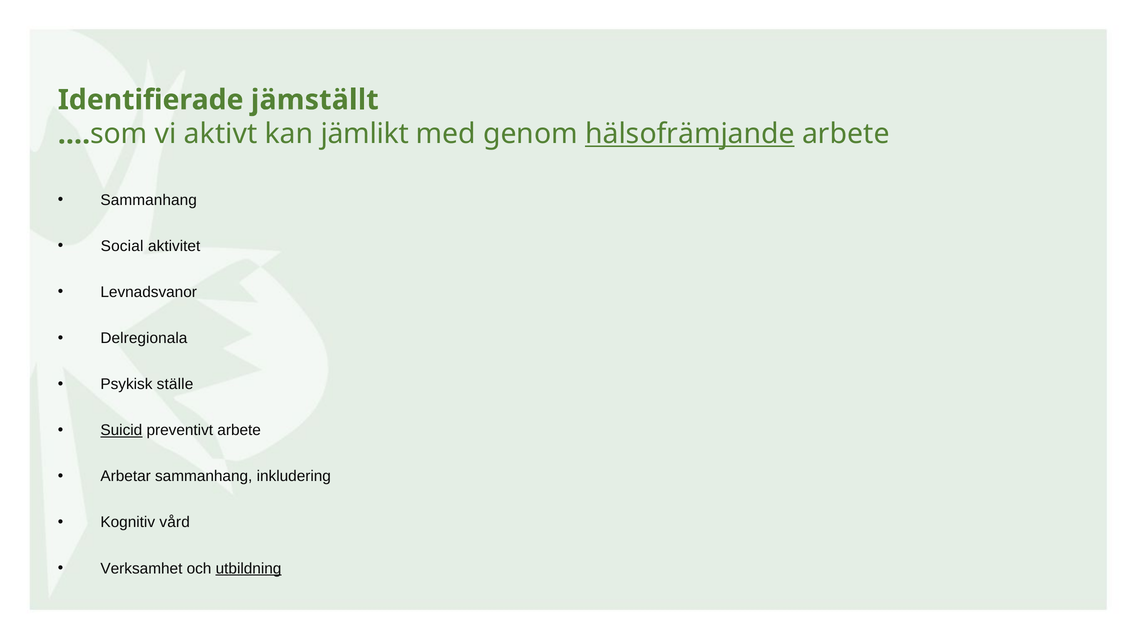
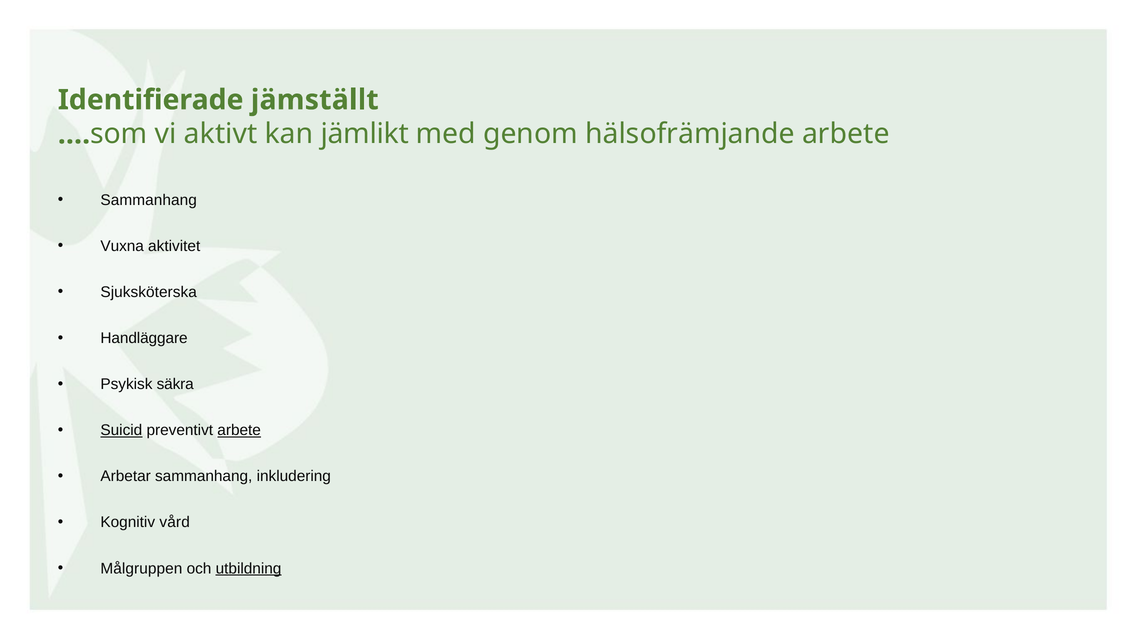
hälsofrämjande underline: present -> none
Social: Social -> Vuxna
Levnadsvanor: Levnadsvanor -> Sjuksköterska
Delregionala: Delregionala -> Handläggare
ställe: ställe -> säkra
arbete at (239, 430) underline: none -> present
Verksamhet: Verksamhet -> Målgruppen
